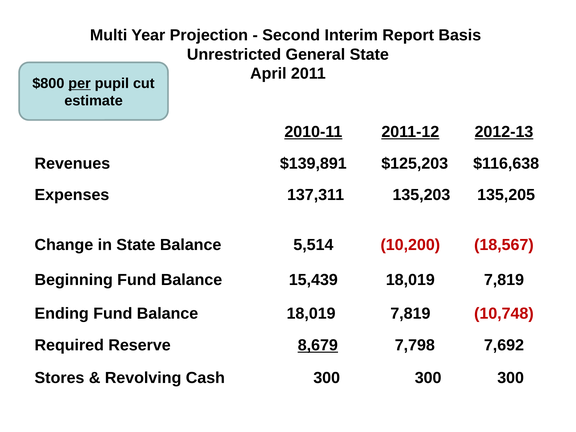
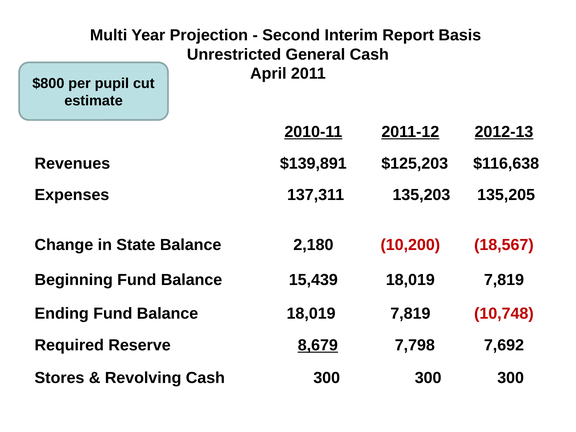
General State: State -> Cash
per underline: present -> none
5,514: 5,514 -> 2,180
